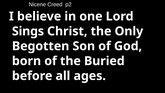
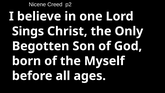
Buried: Buried -> Myself
